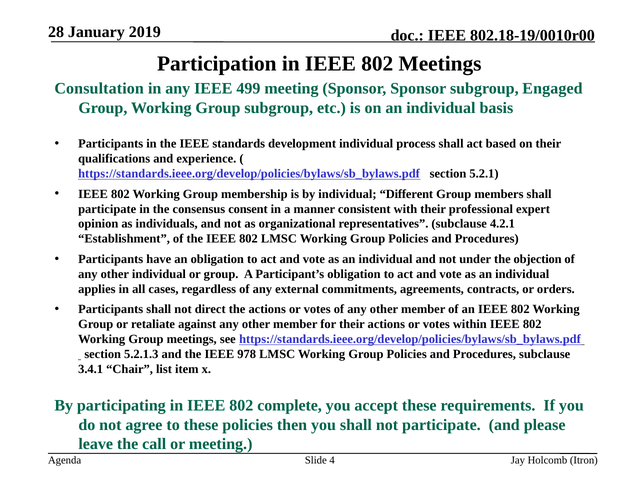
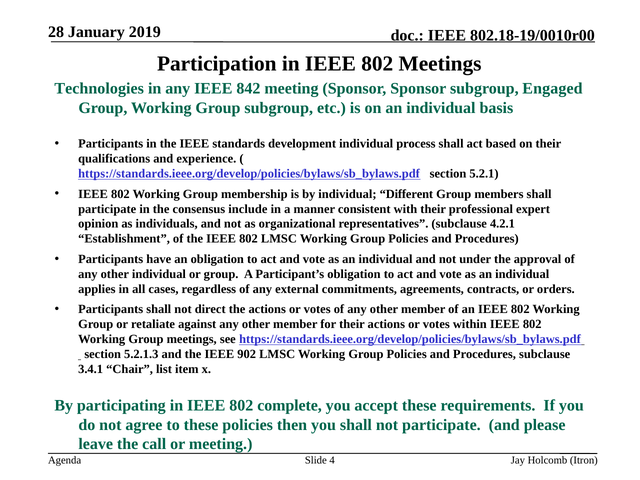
Consultation: Consultation -> Technologies
499: 499 -> 842
consent: consent -> include
objection: objection -> approval
978: 978 -> 902
